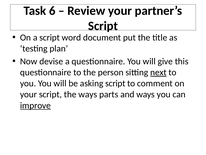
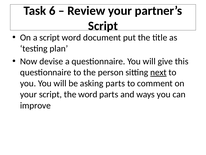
asking script: script -> parts
the ways: ways -> word
improve underline: present -> none
